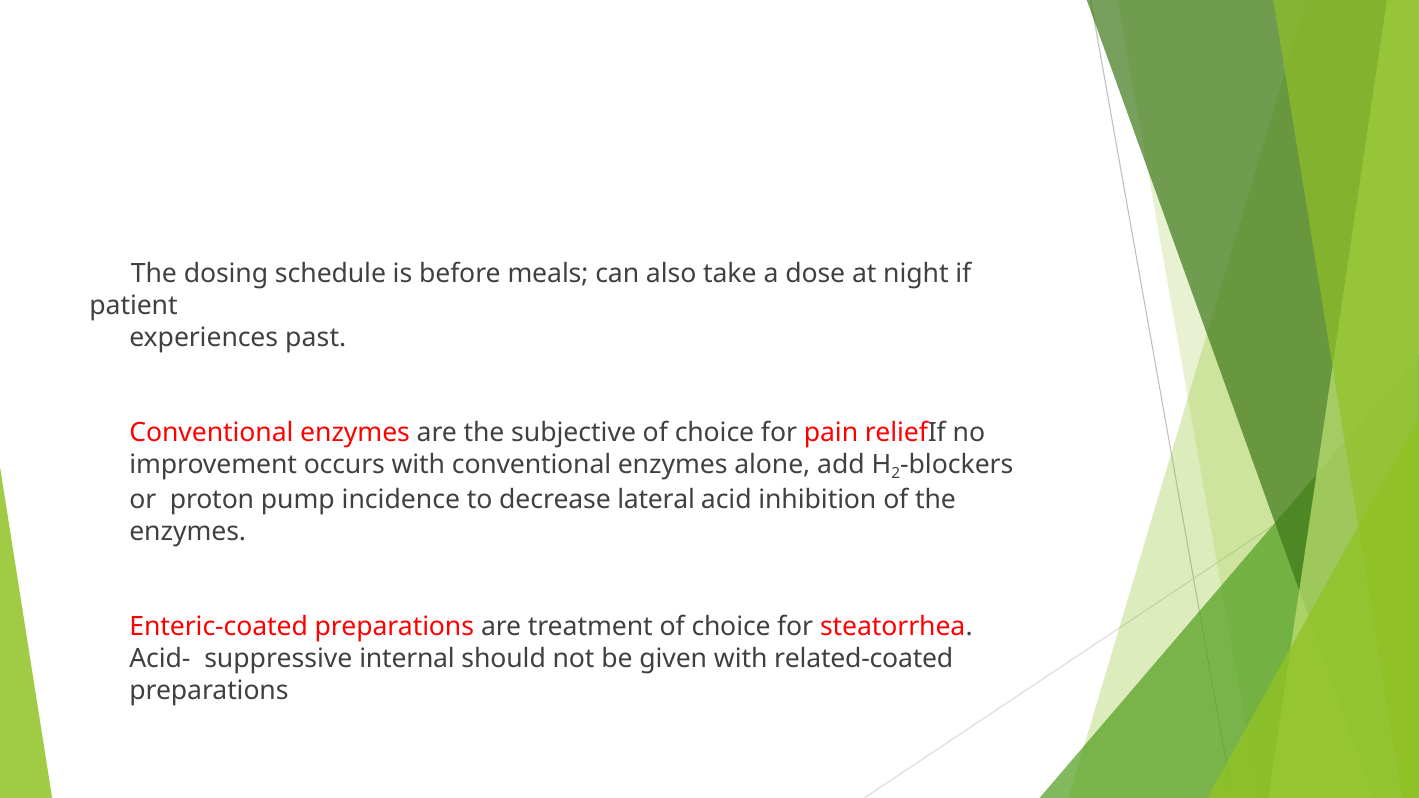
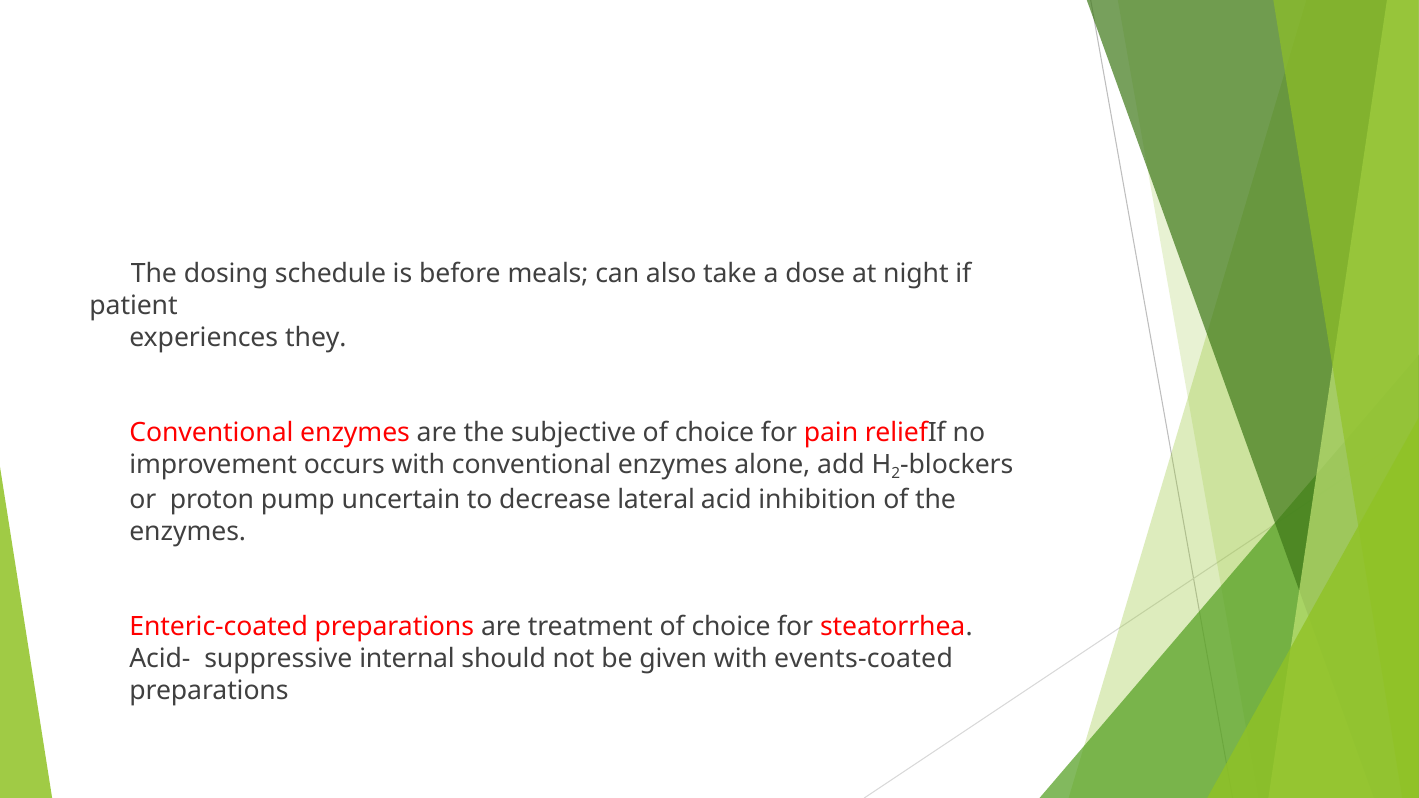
past: past -> they
incidence: incidence -> uncertain
related-coated: related-coated -> events-coated
